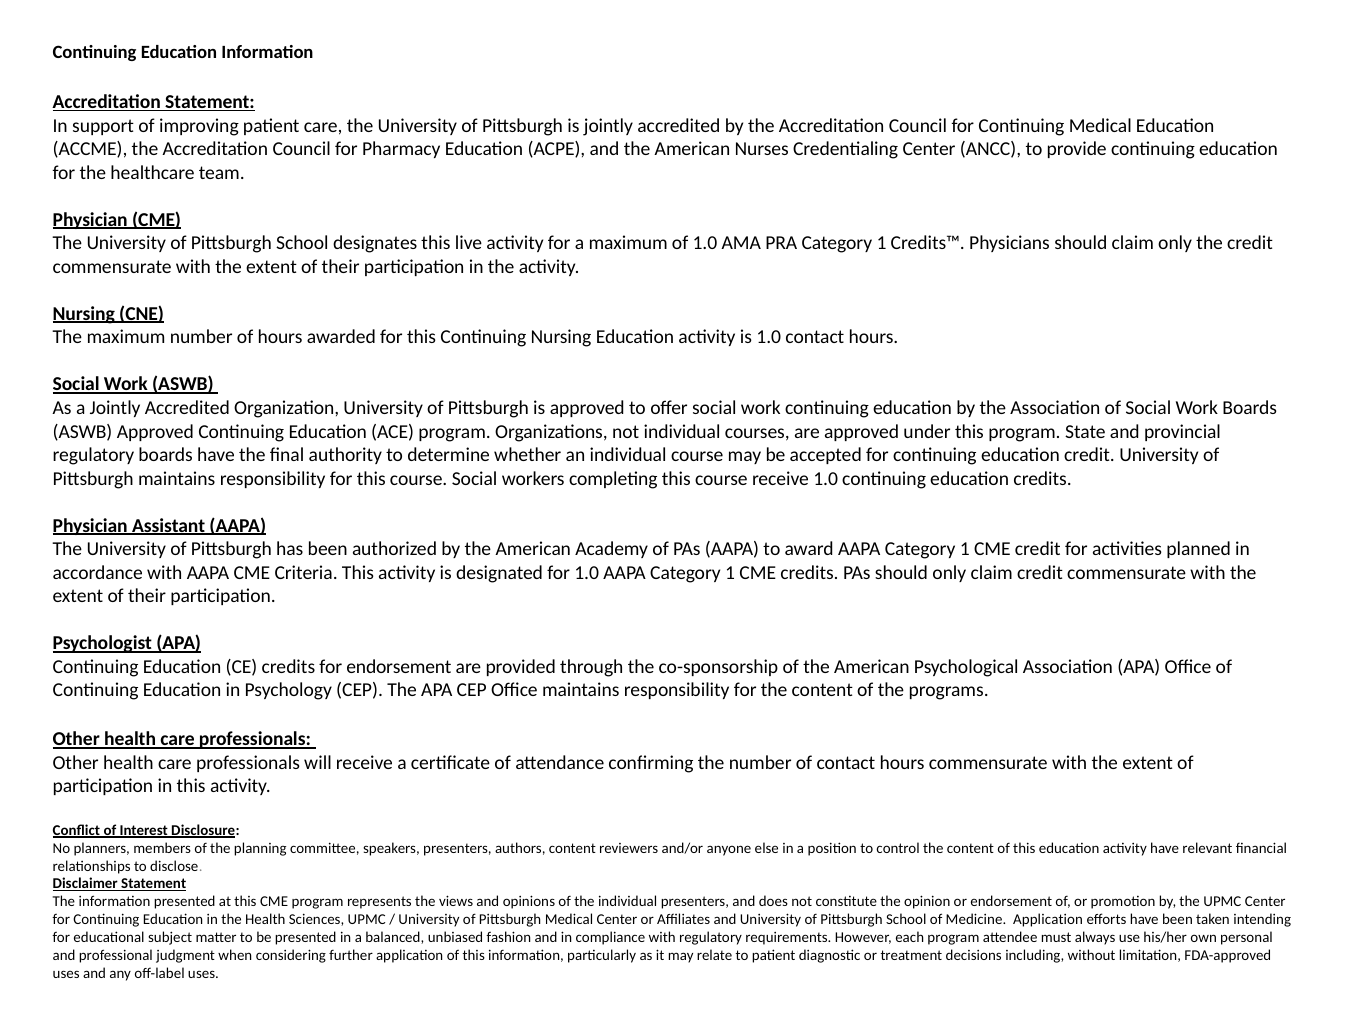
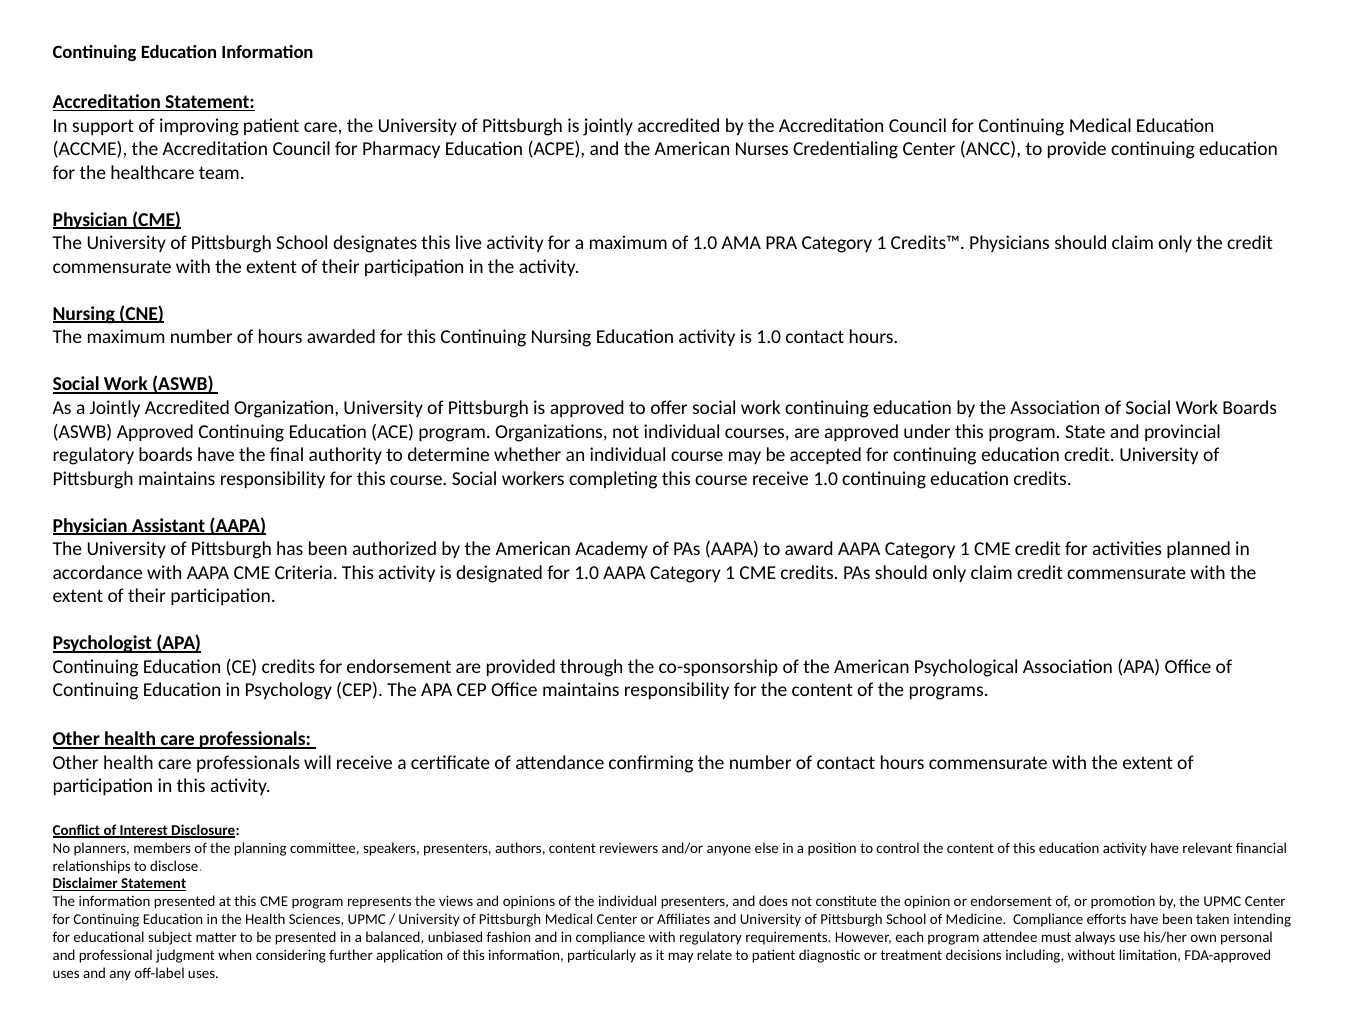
Medicine Application: Application -> Compliance
